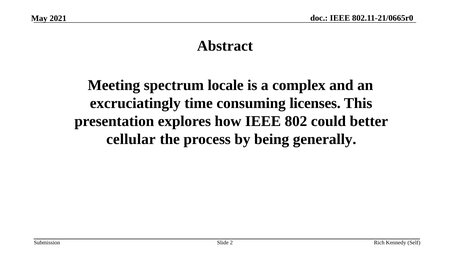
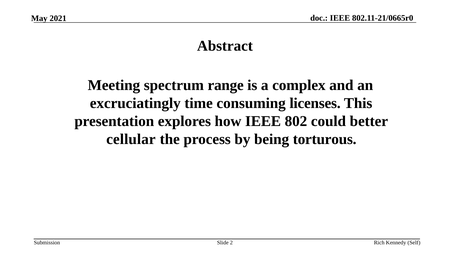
locale: locale -> range
generally: generally -> torturous
